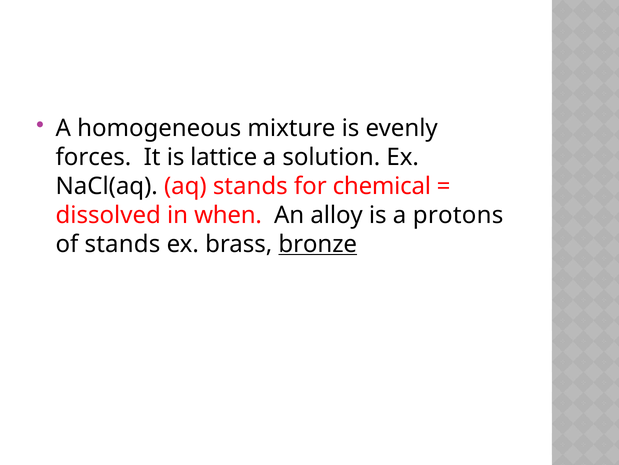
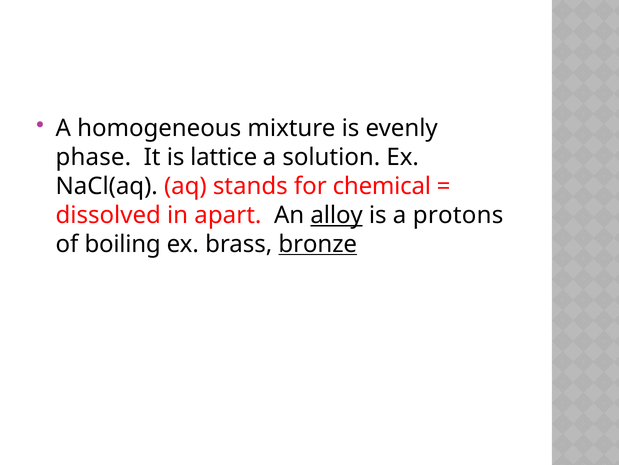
forces: forces -> phase
when: when -> apart
alloy underline: none -> present
of stands: stands -> boiling
